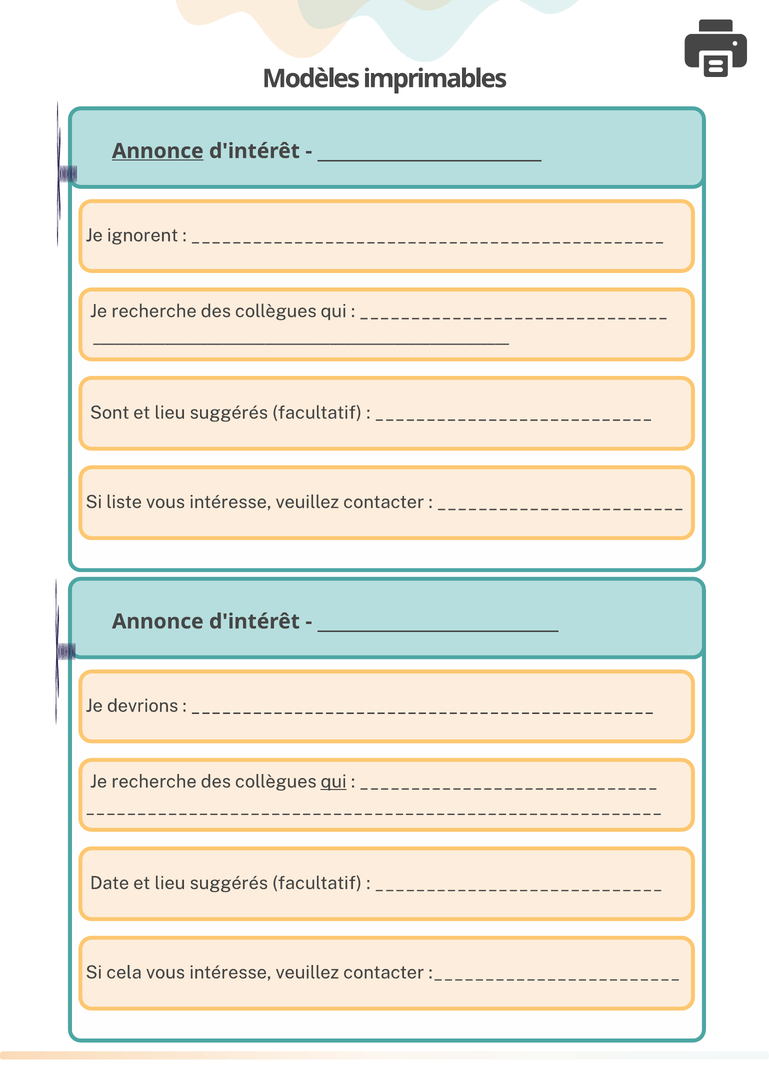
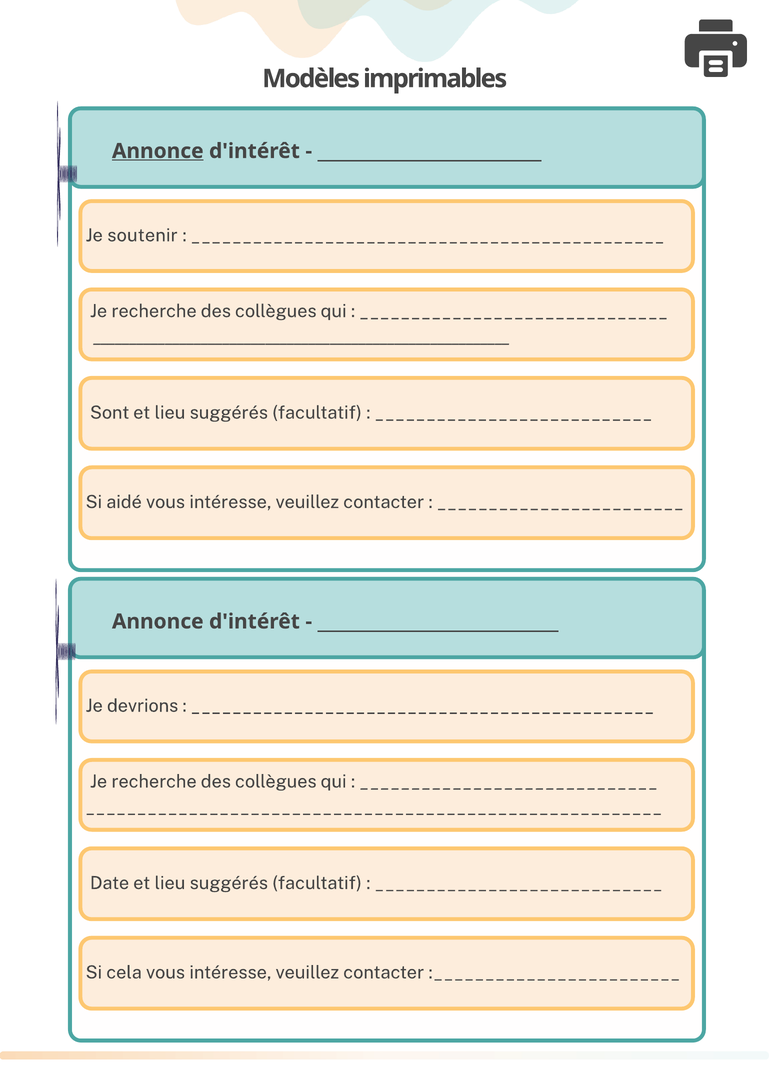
ignorent: ignorent -> soutenir
liste: liste -> aidé
qui at (334, 782) underline: present -> none
